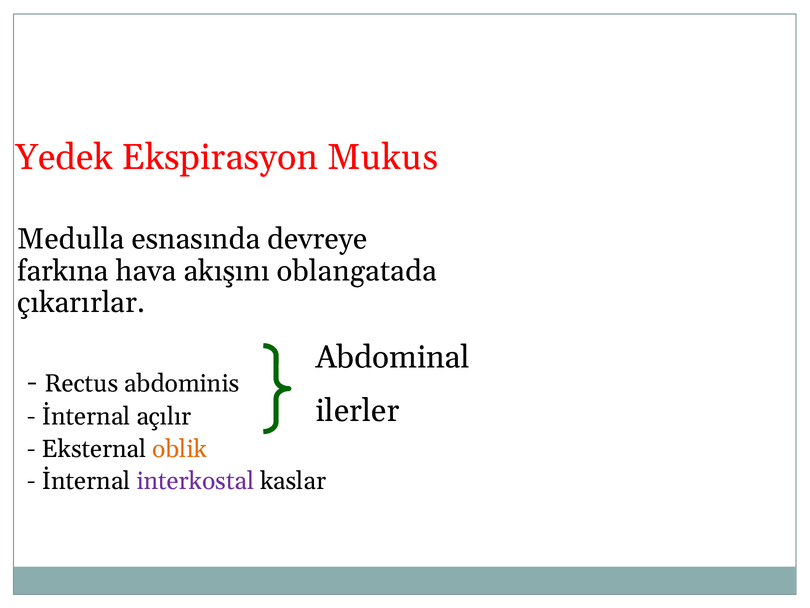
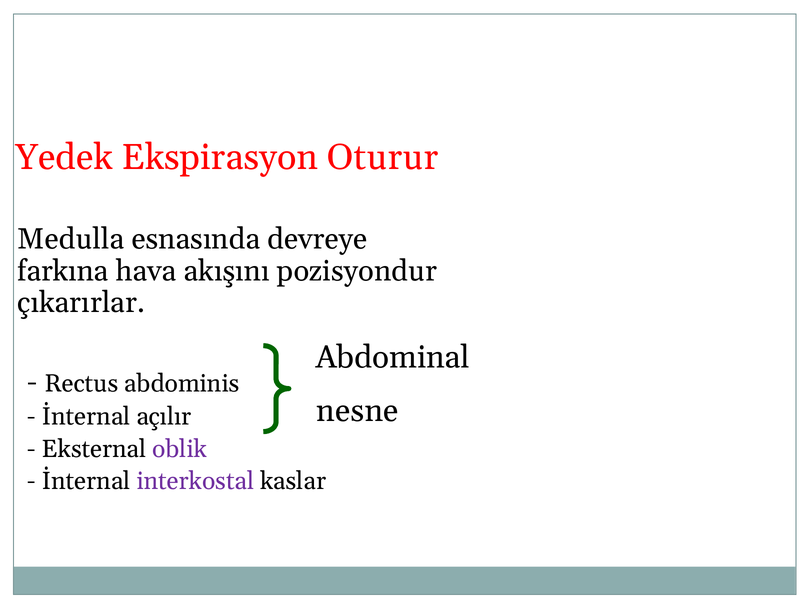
Mukus: Mukus -> Oturur
oblangatada: oblangatada -> pozisyondur
ilerler: ilerler -> nesne
oblik colour: orange -> purple
